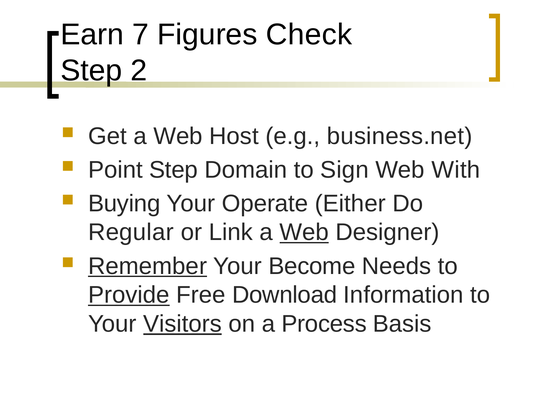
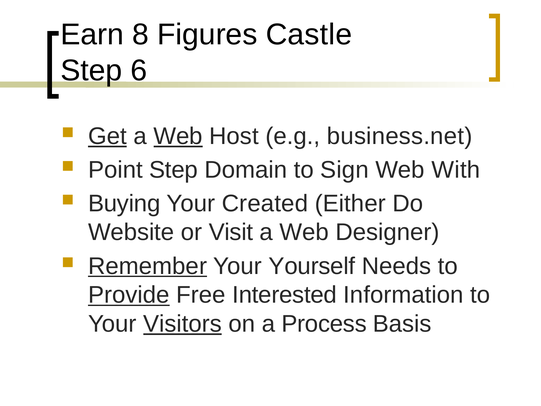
7: 7 -> 8
Check: Check -> Castle
2: 2 -> 6
Get underline: none -> present
Web at (178, 136) underline: none -> present
Operate: Operate -> Created
Regular: Regular -> Website
Link: Link -> Visit
Web at (304, 232) underline: present -> none
Become: Become -> Yourself
Download: Download -> Interested
